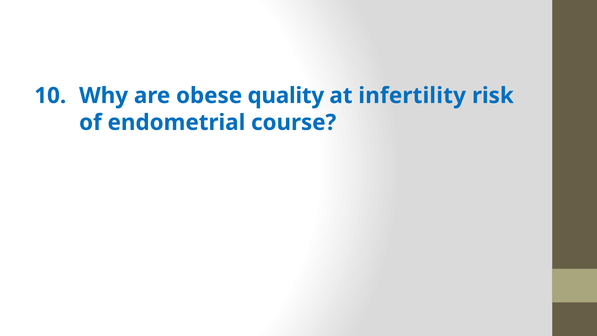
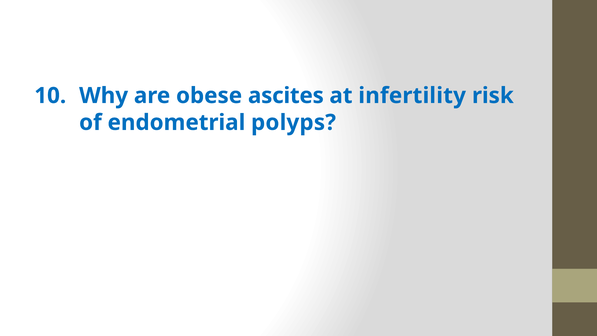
quality: quality -> ascites
course: course -> polyps
